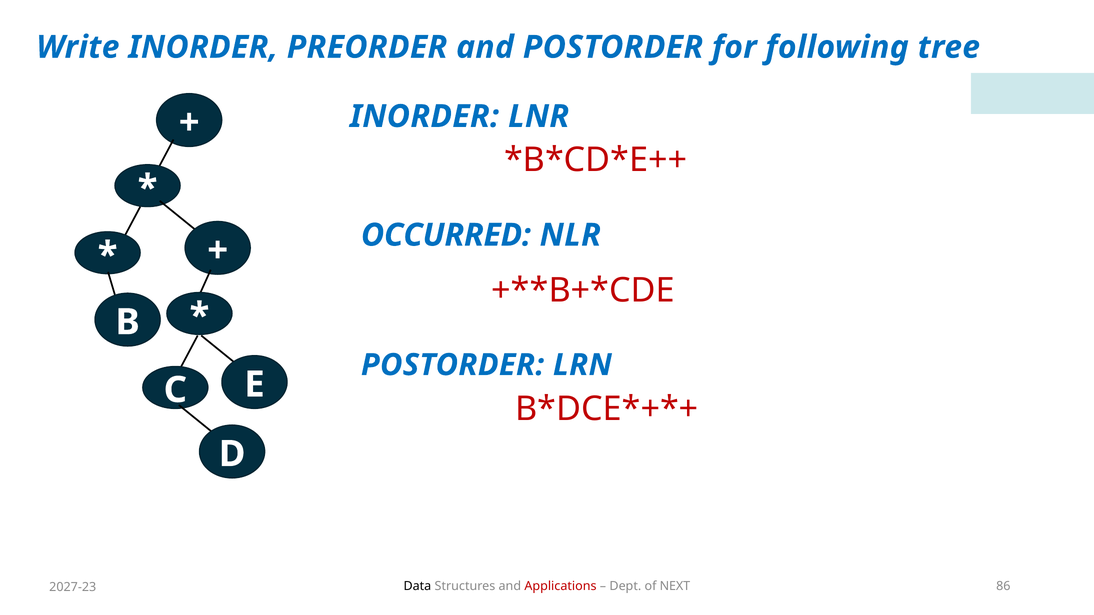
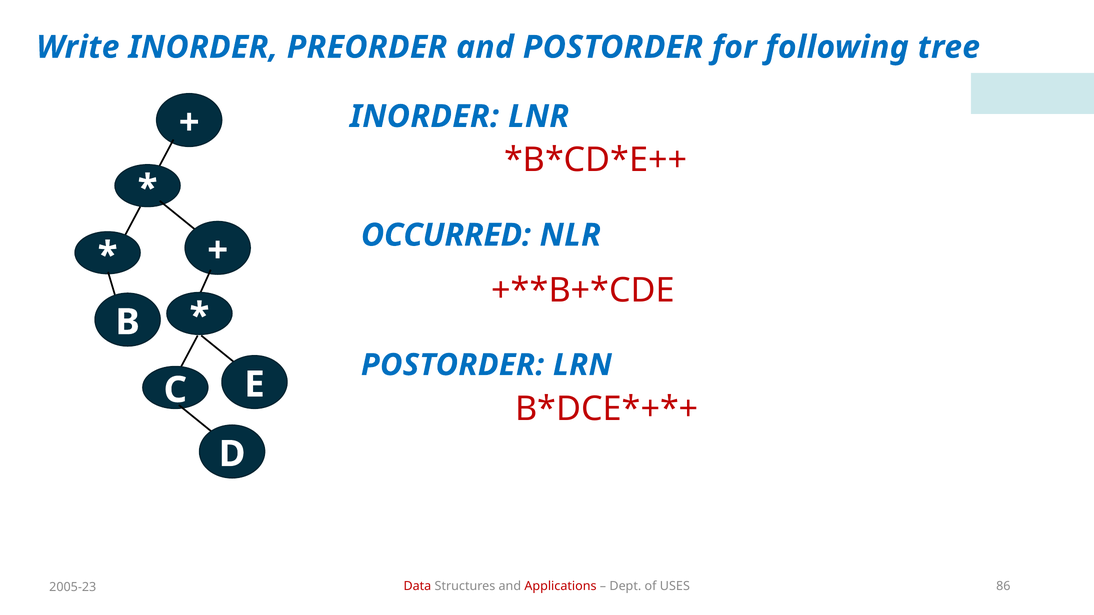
Data colour: black -> red
NEXT: NEXT -> USES
2027-23: 2027-23 -> 2005-23
